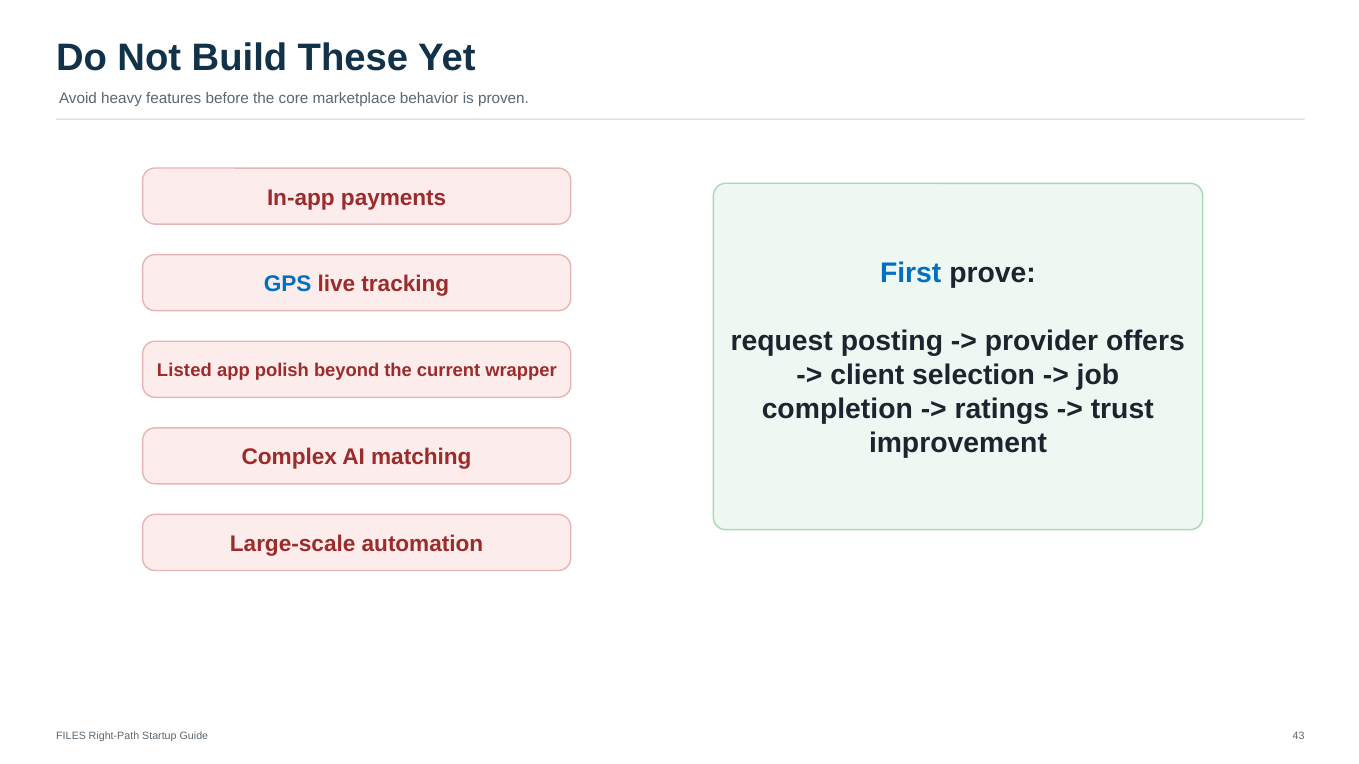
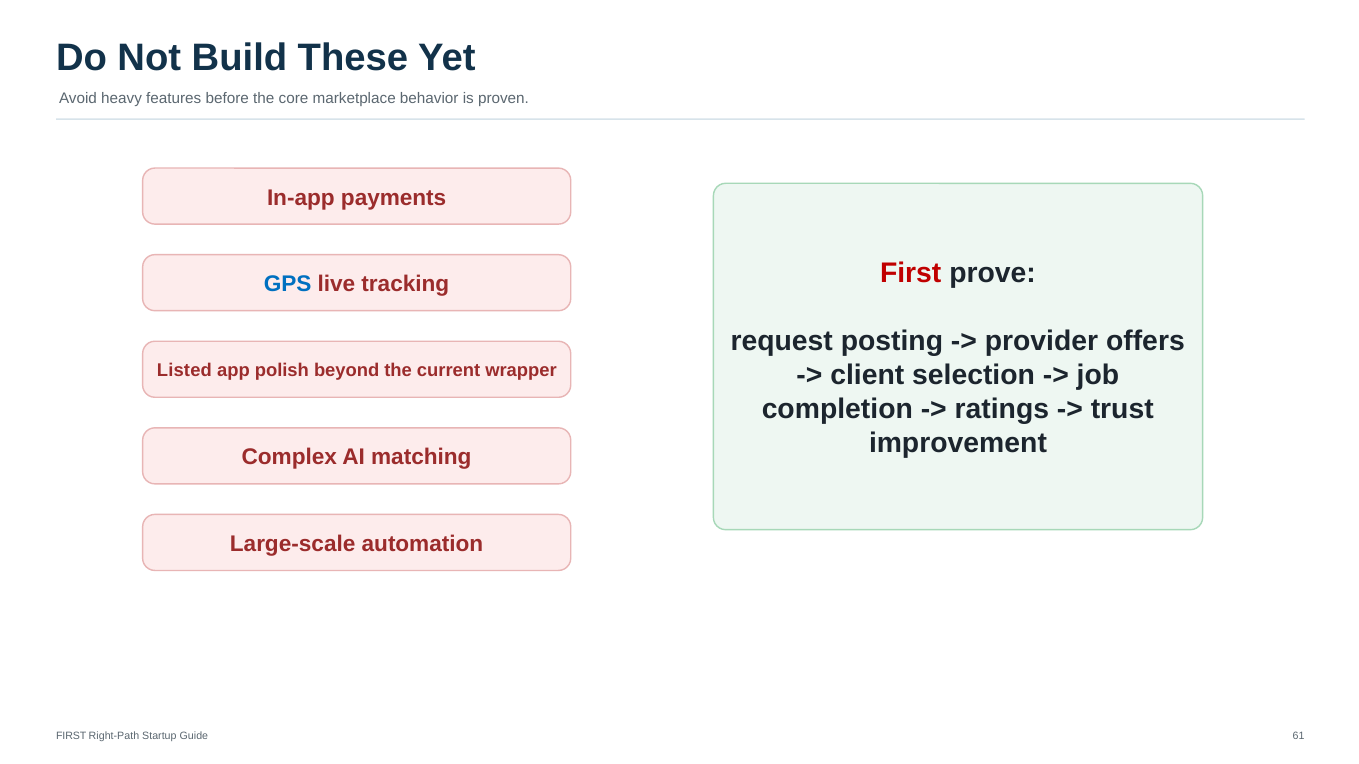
First at (911, 274) colour: blue -> red
FILES at (71, 737): FILES -> FIRST
43: 43 -> 61
